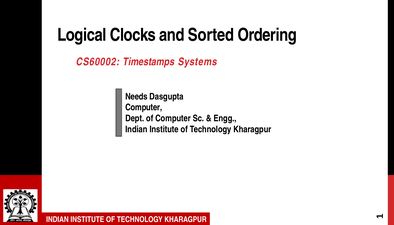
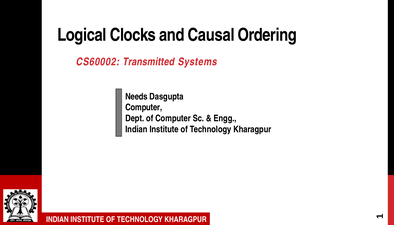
Sorted: Sorted -> Causal
Timestamps: Timestamps -> Transmitted
